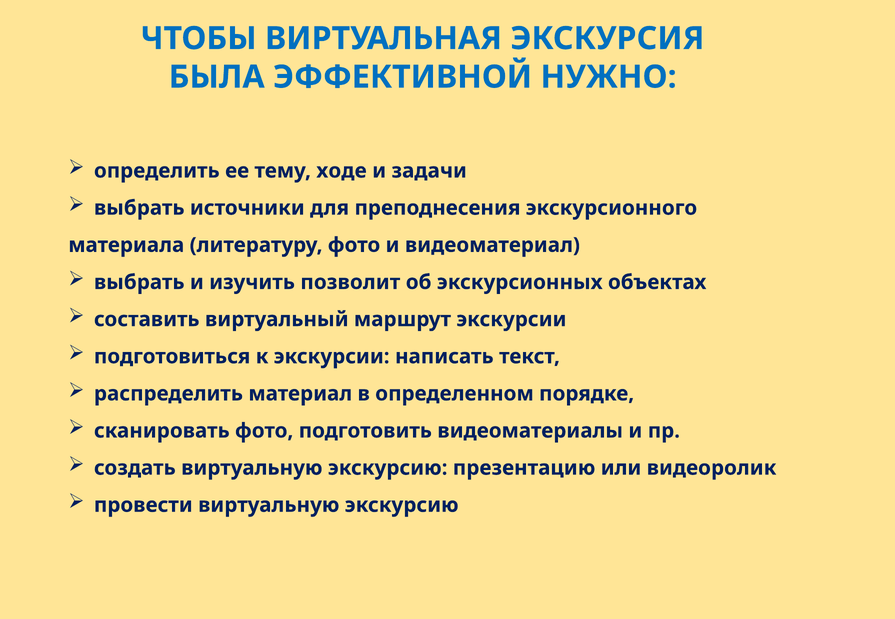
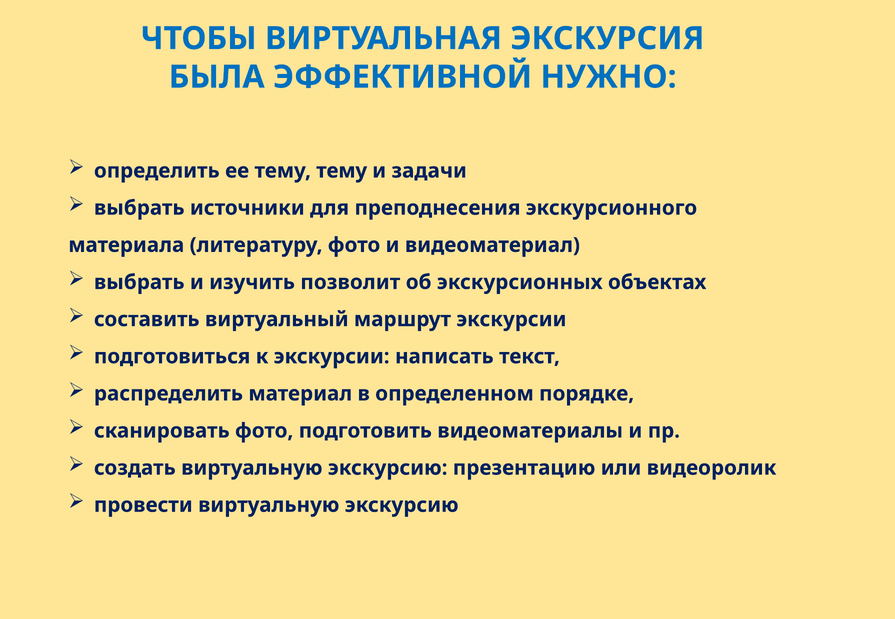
тему ходе: ходе -> тему
